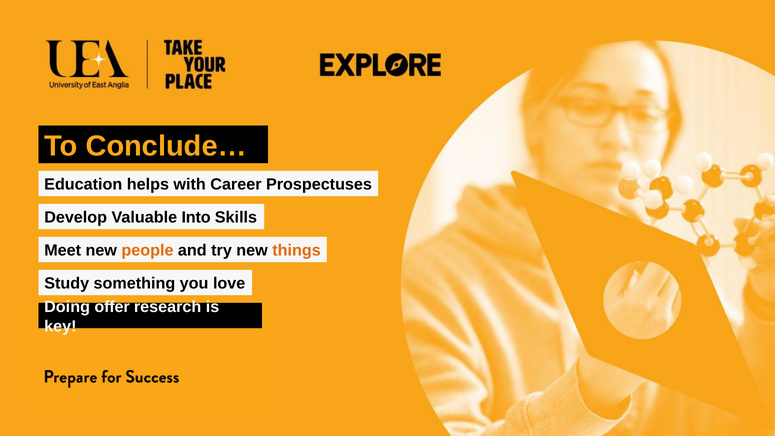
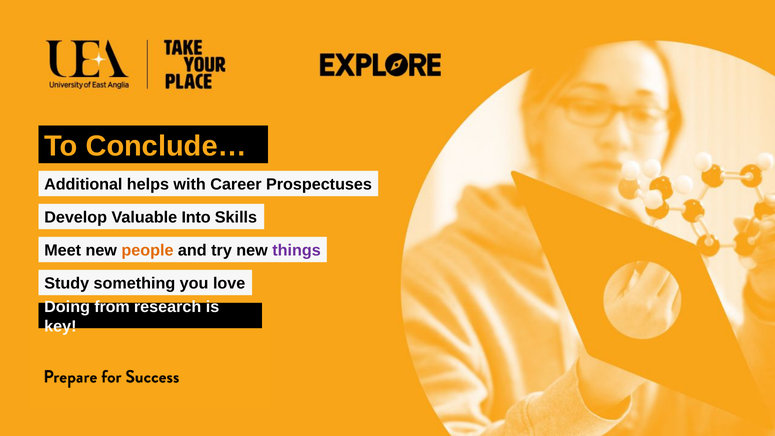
Education: Education -> Additional
things colour: orange -> purple
offer: offer -> from
